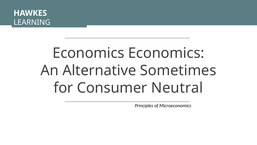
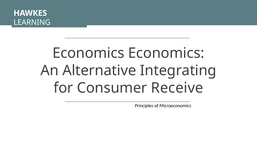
Sometimes: Sometimes -> Integrating
Neutral: Neutral -> Receive
